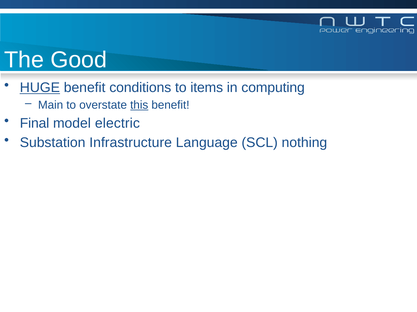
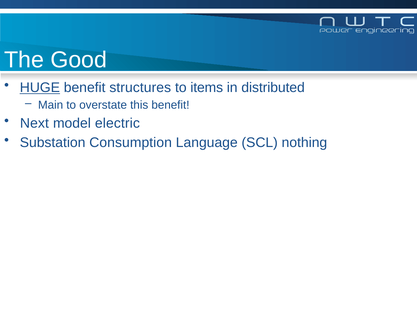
conditions: conditions -> structures
computing: computing -> distributed
this underline: present -> none
Final: Final -> Next
Infrastructure: Infrastructure -> Consumption
